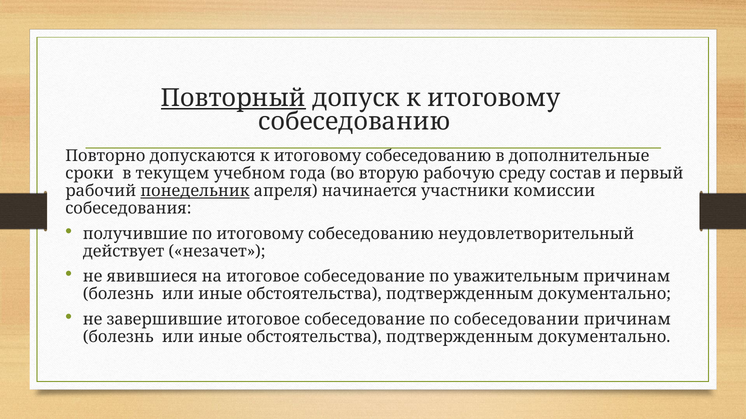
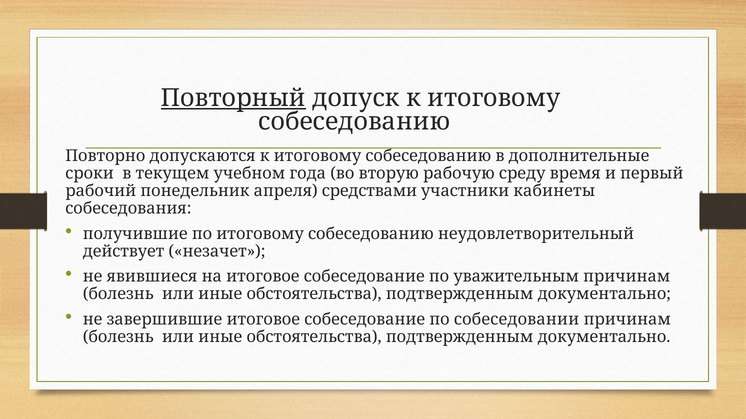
состав: состав -> время
понедельник underline: present -> none
начинается: начинается -> средствами
комиссии: комиссии -> кабинеты
